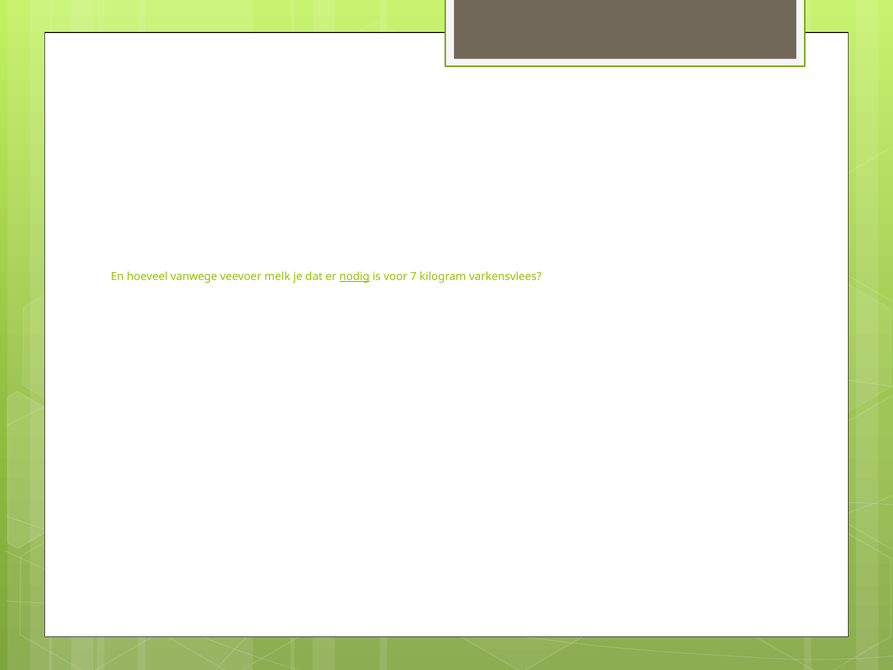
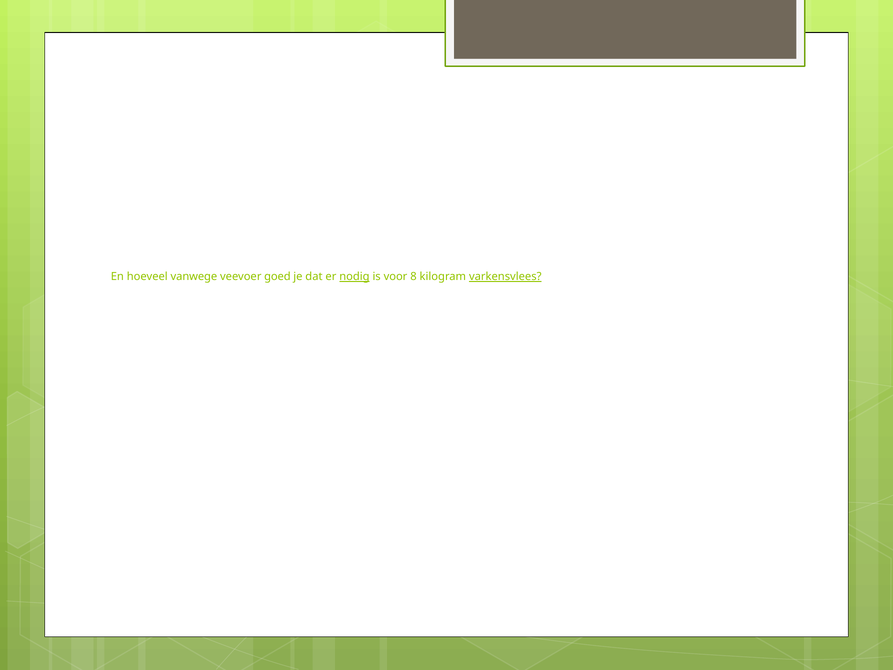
melk: melk -> goed
7: 7 -> 8
varkensvlees underline: none -> present
